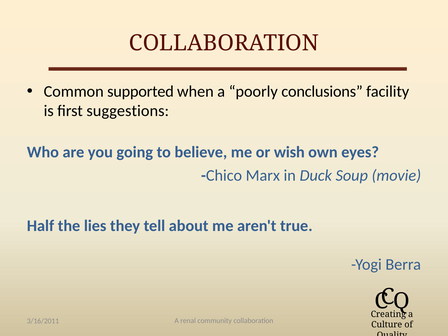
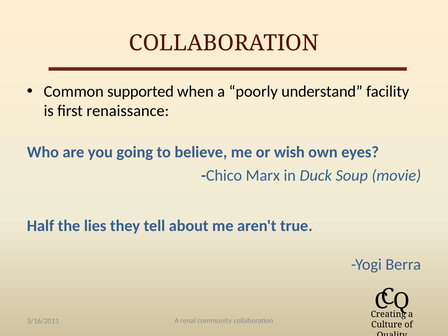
conclusions: conclusions -> understand
suggestions: suggestions -> renaissance
